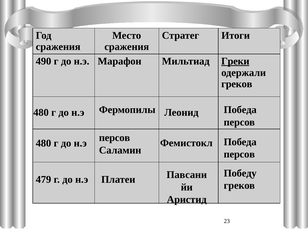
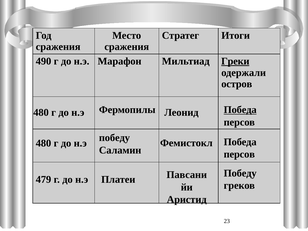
греков at (237, 84): греков -> остров
Победа at (240, 110) underline: none -> present
персов at (114, 138): персов -> победу
